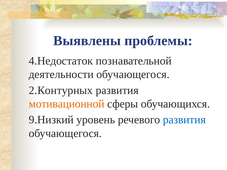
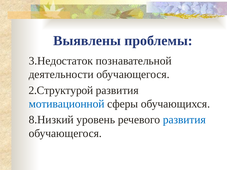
4.Недостаток: 4.Недостаток -> 3.Недостаток
2.Контурных: 2.Контурных -> 2.Структурой
мотивационной colour: orange -> blue
9.Низкий: 9.Низкий -> 8.Низкий
